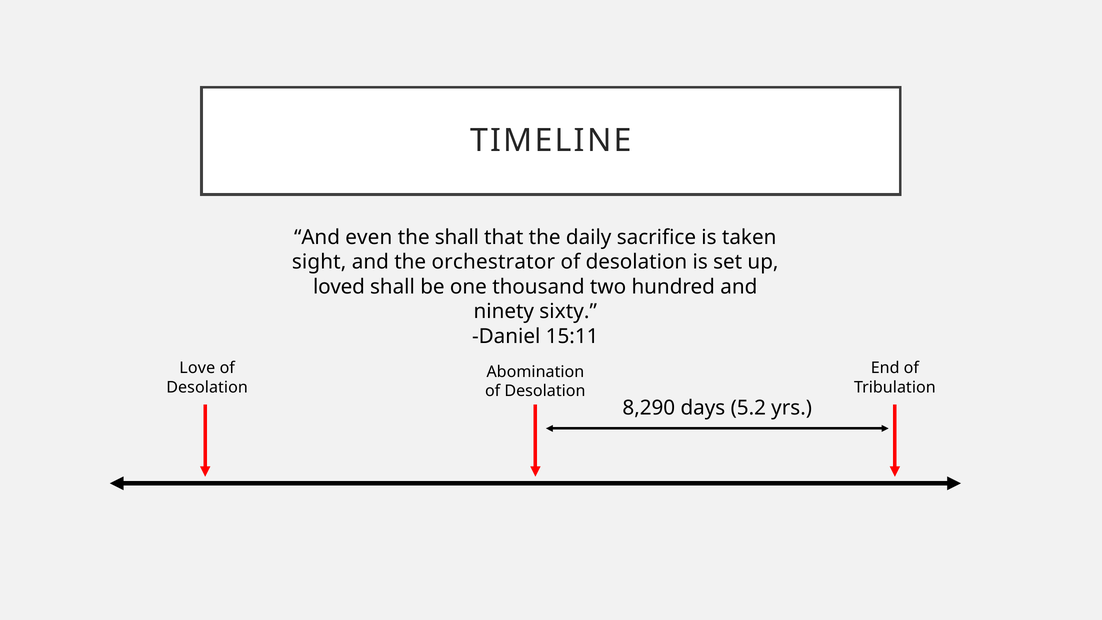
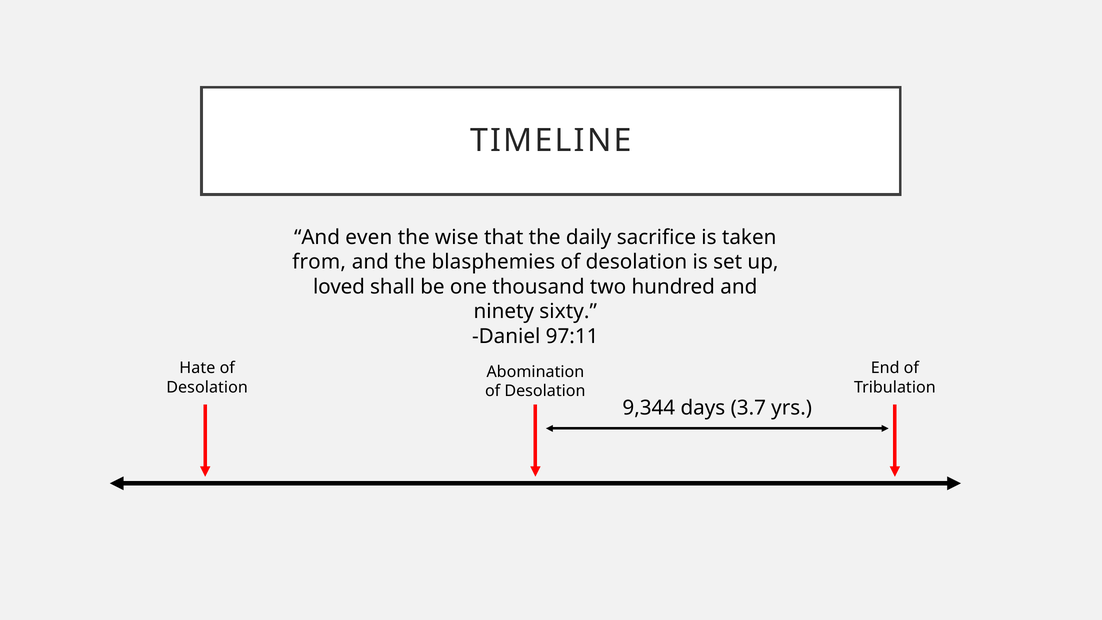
the shall: shall -> wise
sight: sight -> from
orchestrator: orchestrator -> blasphemies
15:11: 15:11 -> 97:11
Love: Love -> Hate
8,290: 8,290 -> 9,344
5.2: 5.2 -> 3.7
